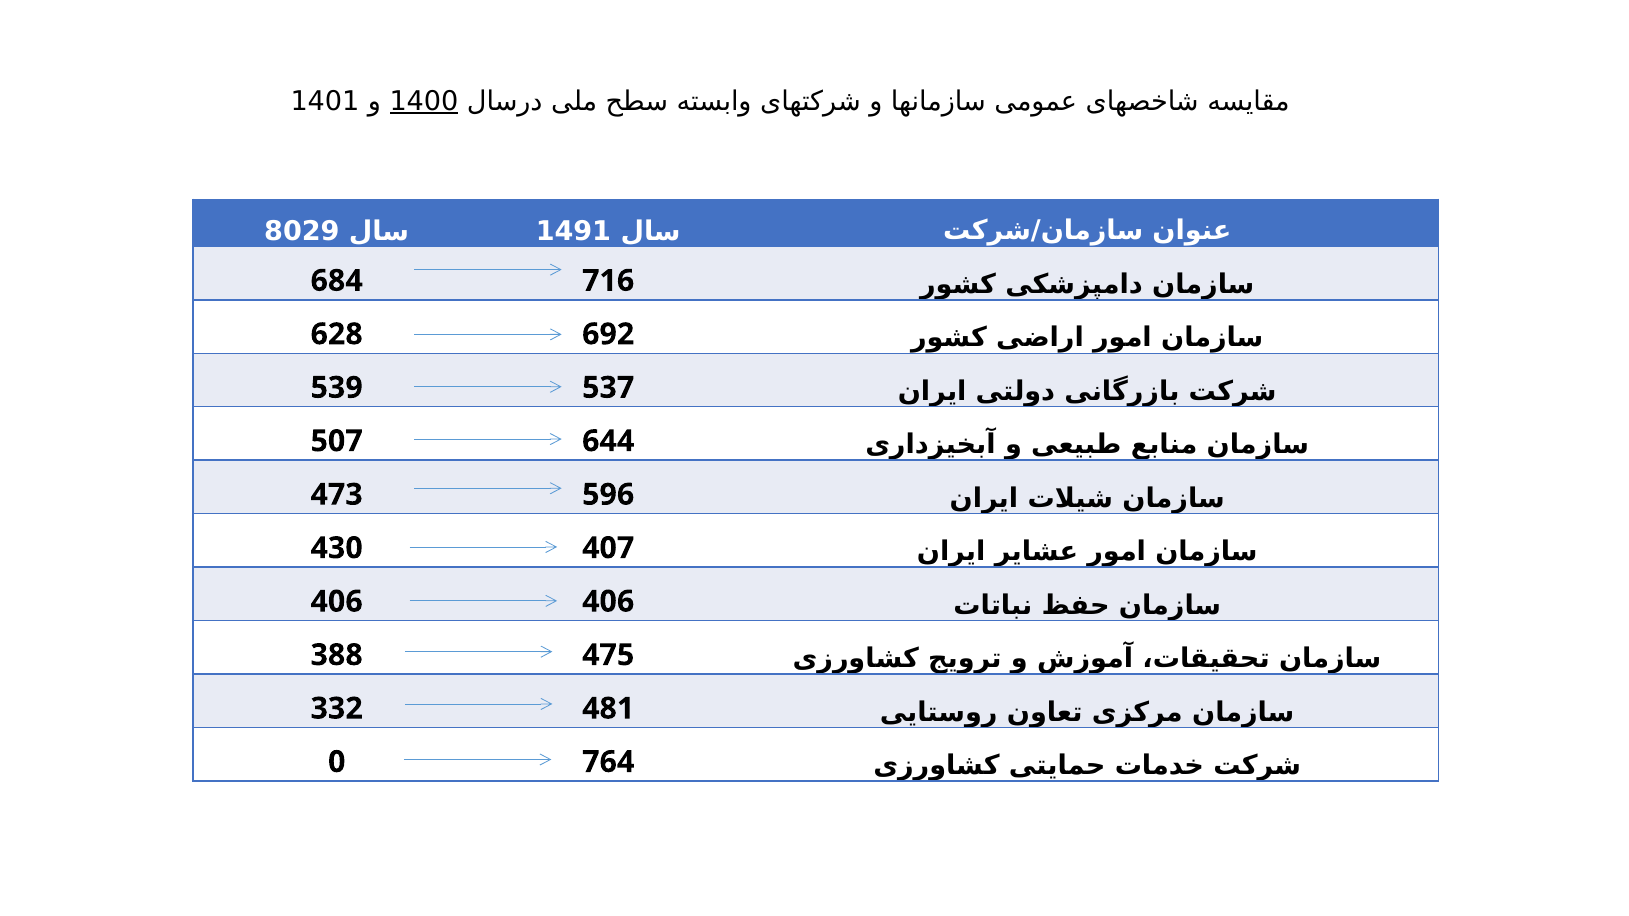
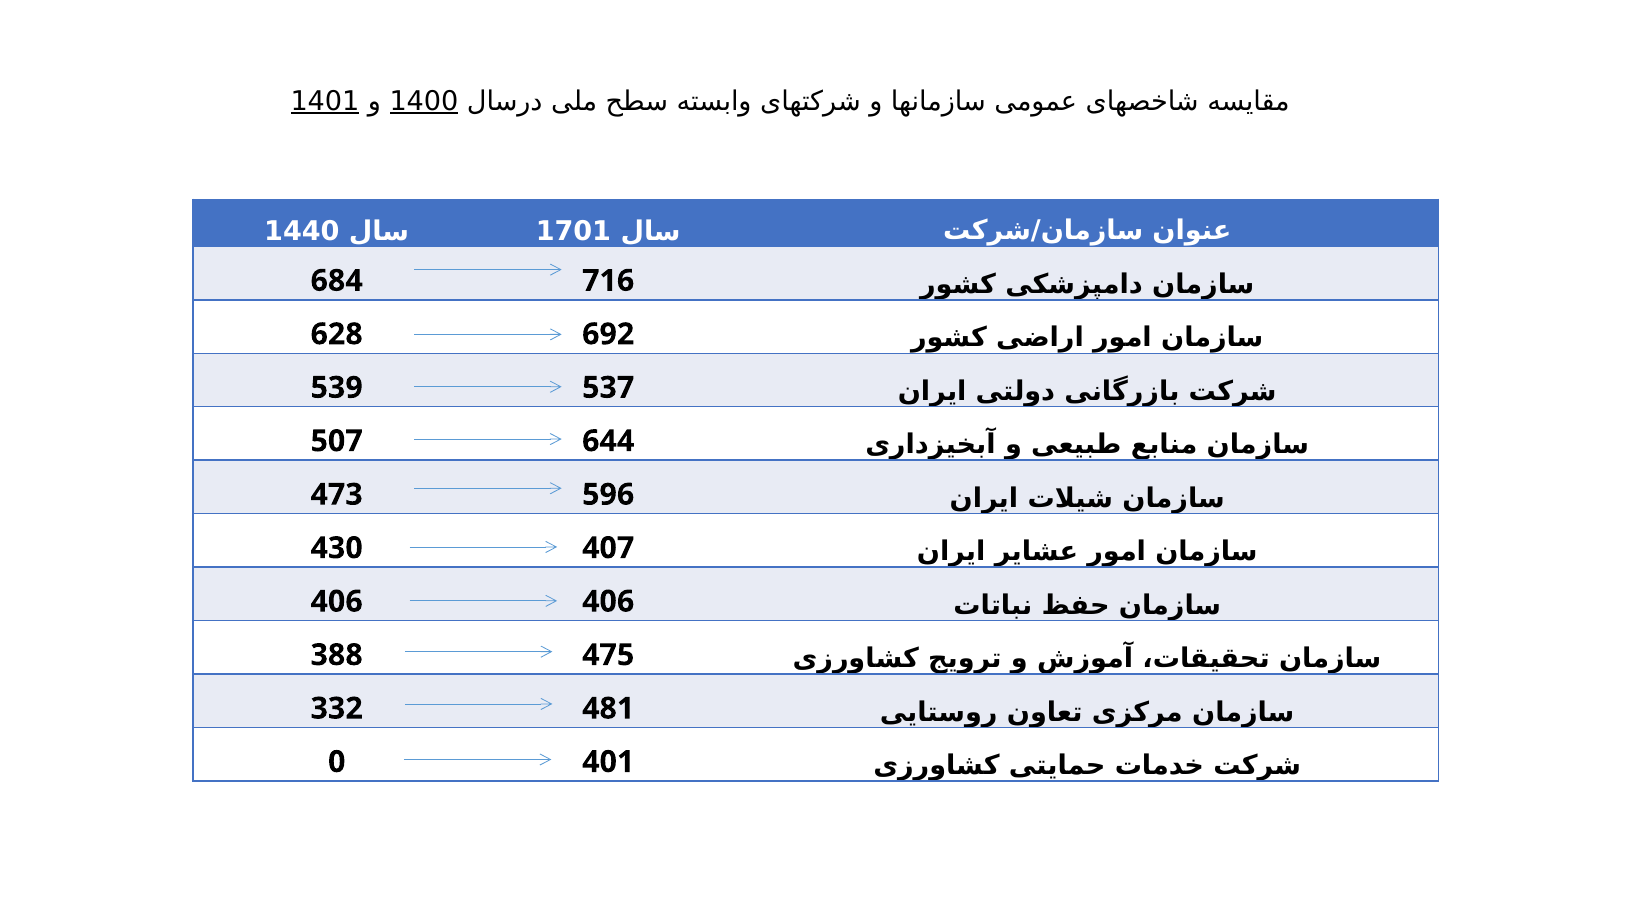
1401 underline: none -> present
8029: 8029 -> 1440
1491: 1491 -> 1701
764: 764 -> 401
